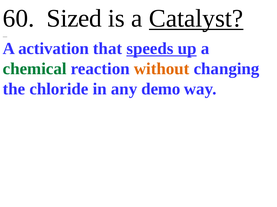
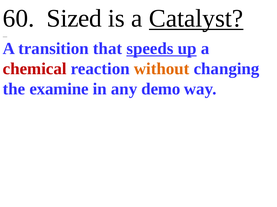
activation: activation -> transition
chemical colour: green -> red
chloride: chloride -> examine
